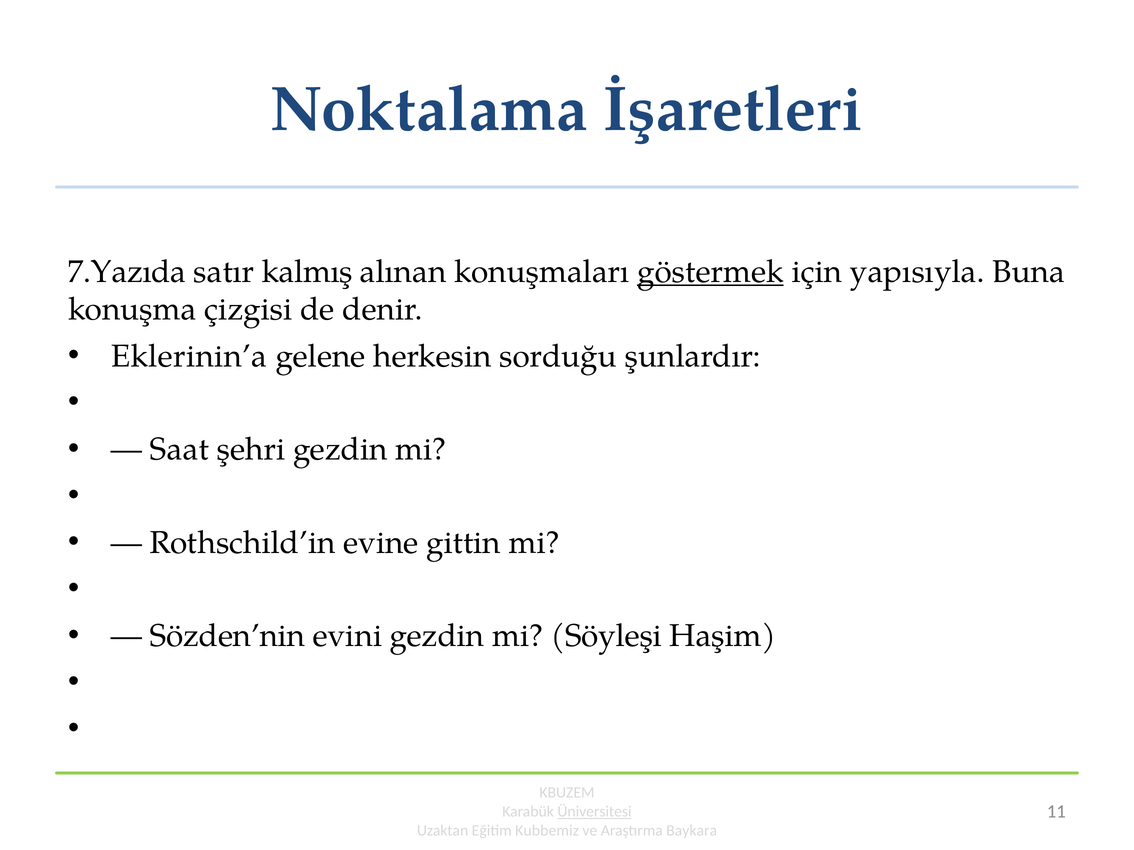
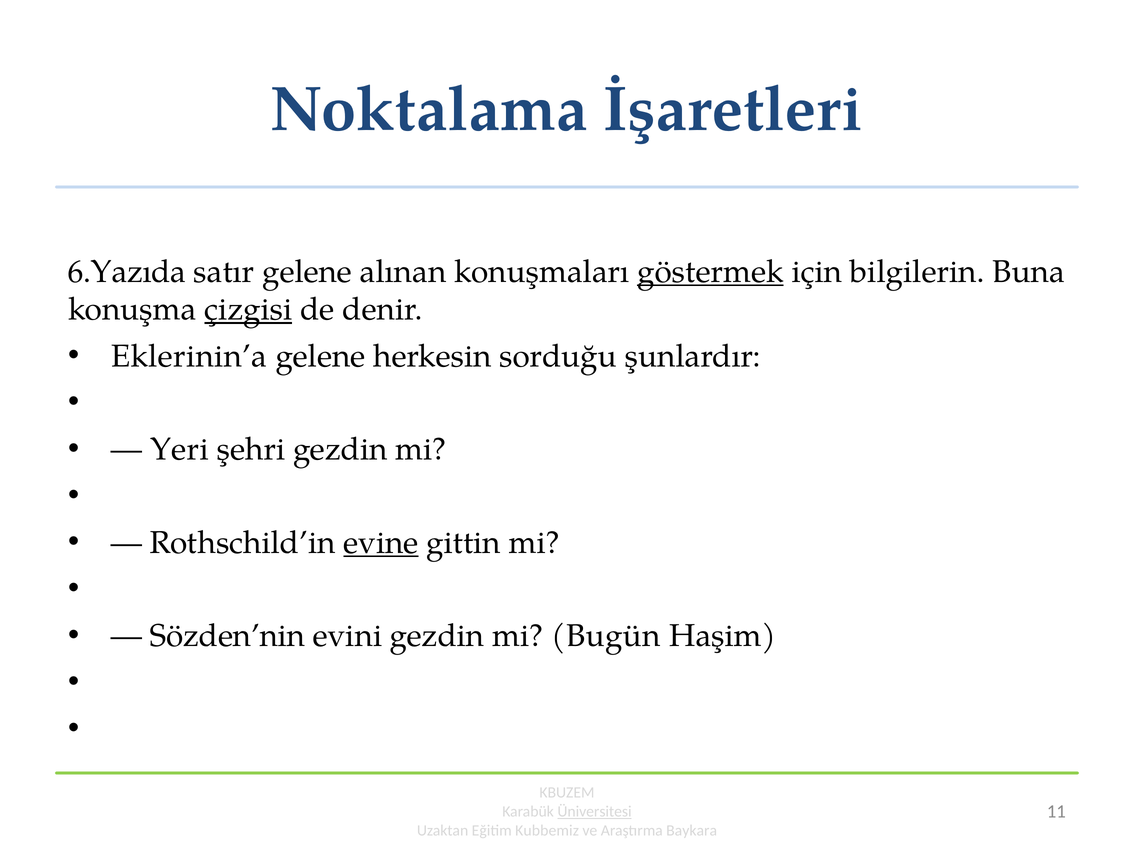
7.Yazıda: 7.Yazıda -> 6.Yazıda
satır kalmış: kalmış -> gelene
yapısıyla: yapısıyla -> bilgilerin
çizgisi underline: none -> present
Saat: Saat -> Yeri
evine underline: none -> present
Söyleşi: Söyleşi -> Bugün
